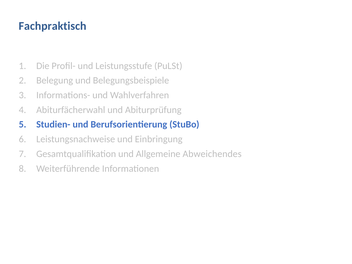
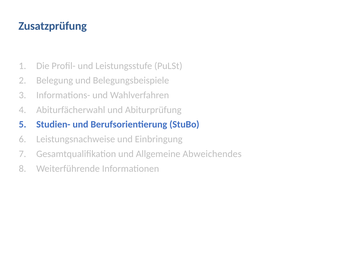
Fachpraktisch: Fachpraktisch -> Zusatzprüfung
